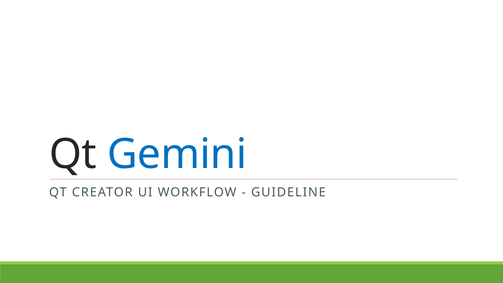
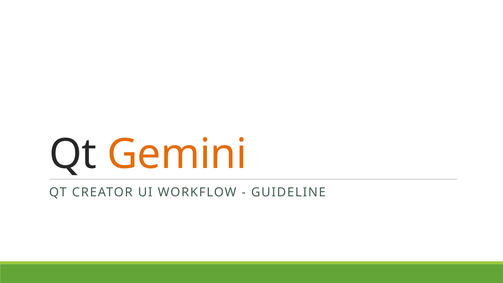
Gemini colour: blue -> orange
